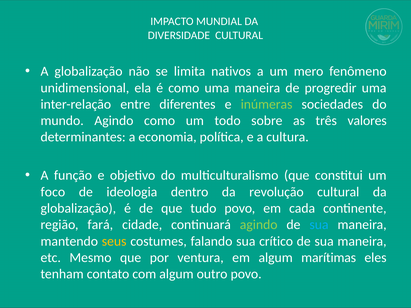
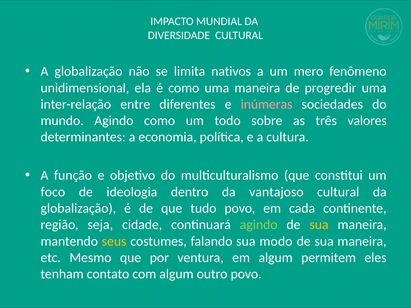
inúmeras colour: light green -> pink
revolução: revolução -> vantajoso
fará: fará -> seja
sua at (319, 225) colour: light blue -> yellow
crítico: crítico -> modo
marítimas: marítimas -> permitem
